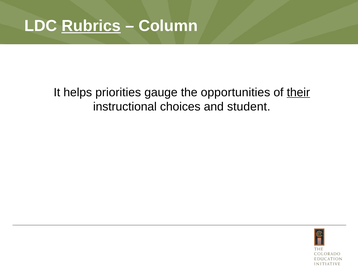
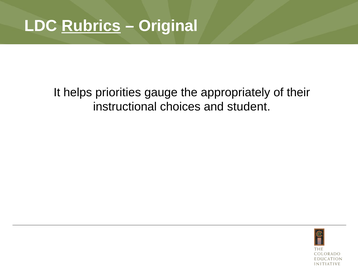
Column: Column -> Original
opportunities: opportunities -> appropriately
their underline: present -> none
